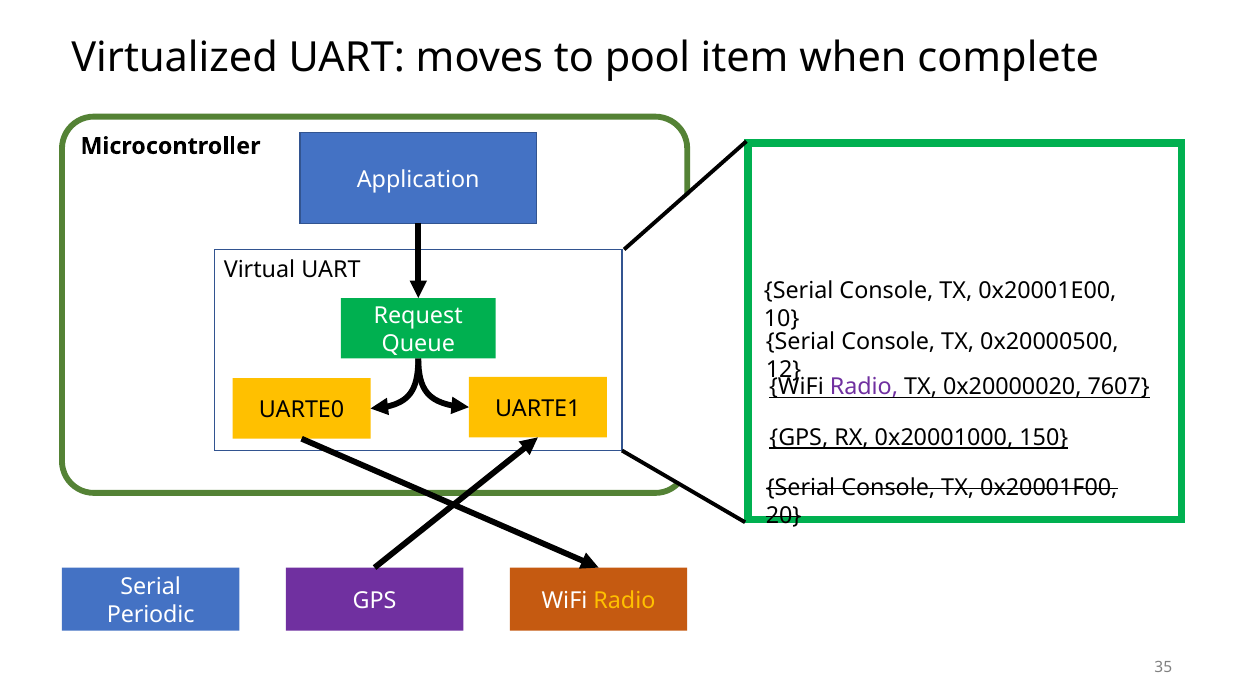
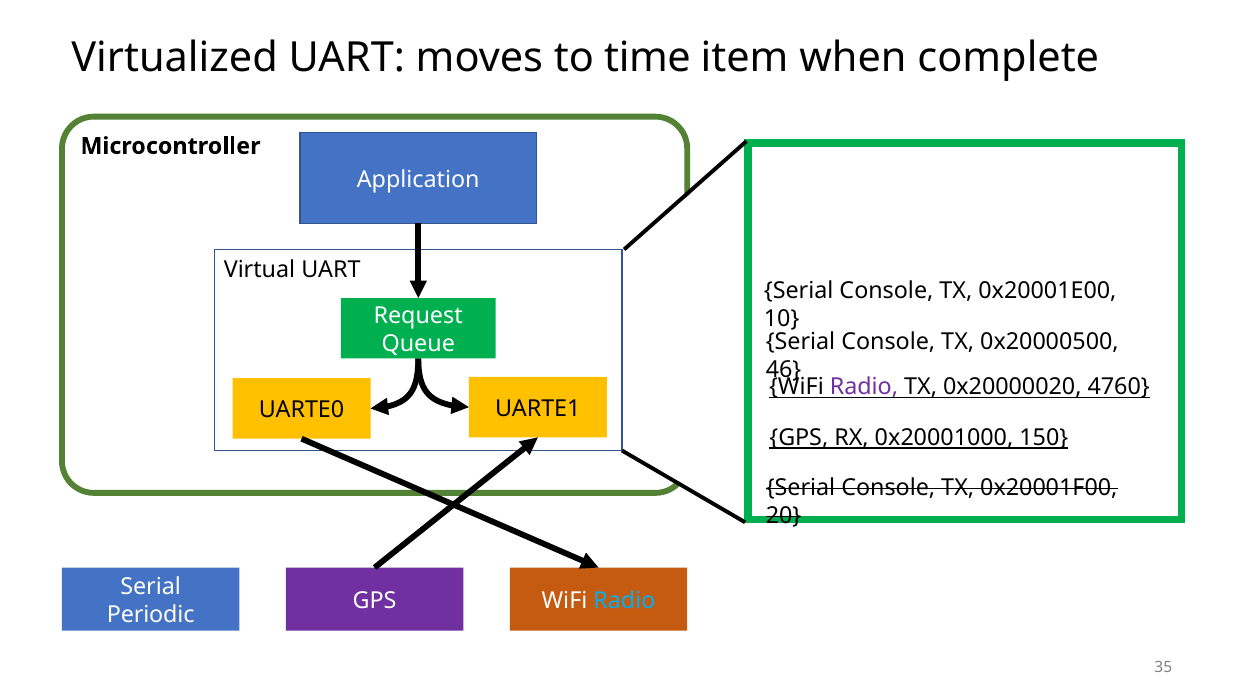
pool: pool -> time
12: 12 -> 46
7607: 7607 -> 4760
Radio at (624, 601) colour: yellow -> light blue
